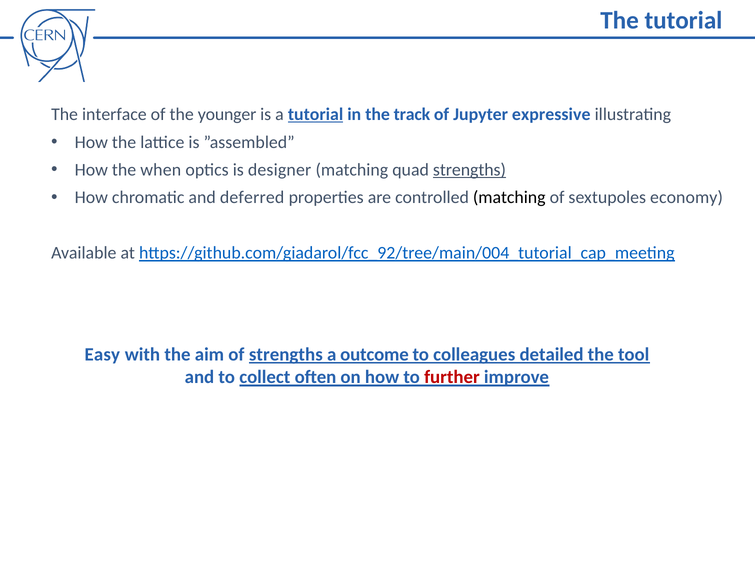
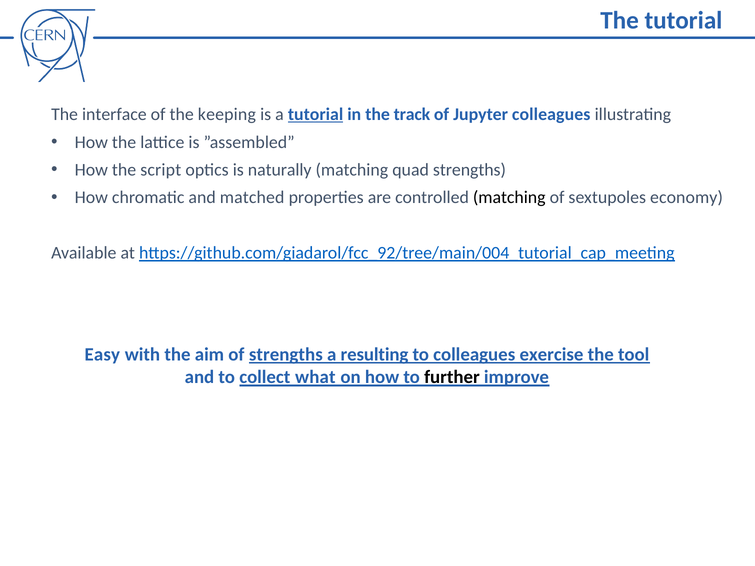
younger: younger -> keeping
Jupyter expressive: expressive -> colleagues
when: when -> script
designer: designer -> naturally
strengths at (469, 170) underline: present -> none
deferred: deferred -> matched
outcome: outcome -> resulting
detailed: detailed -> exercise
often: often -> what
further colour: red -> black
